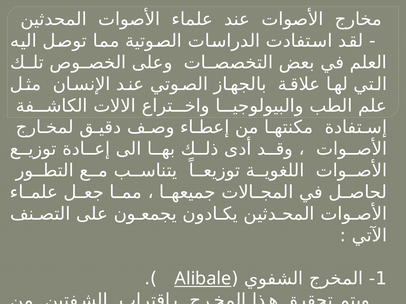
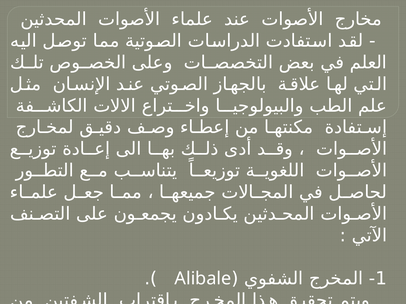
Alibale underline: present -> none
